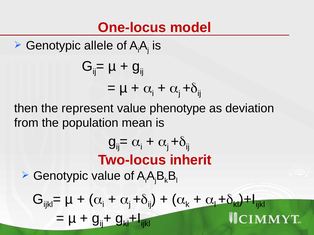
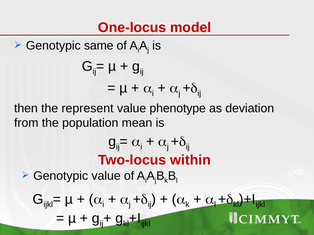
allele: allele -> same
inherit: inherit -> within
